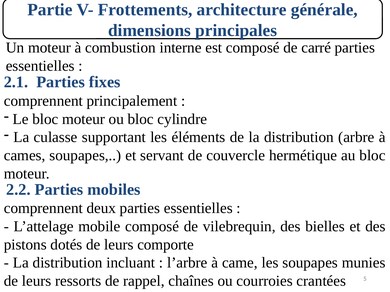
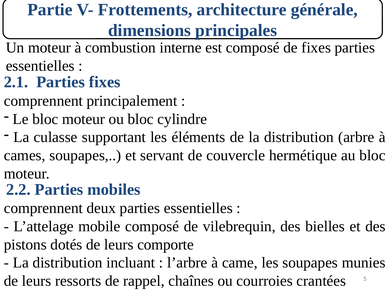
de carré: carré -> fixes
